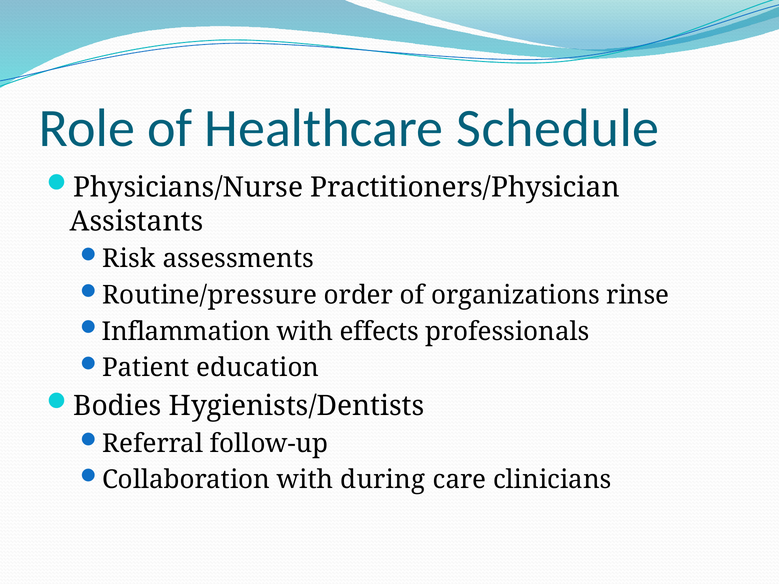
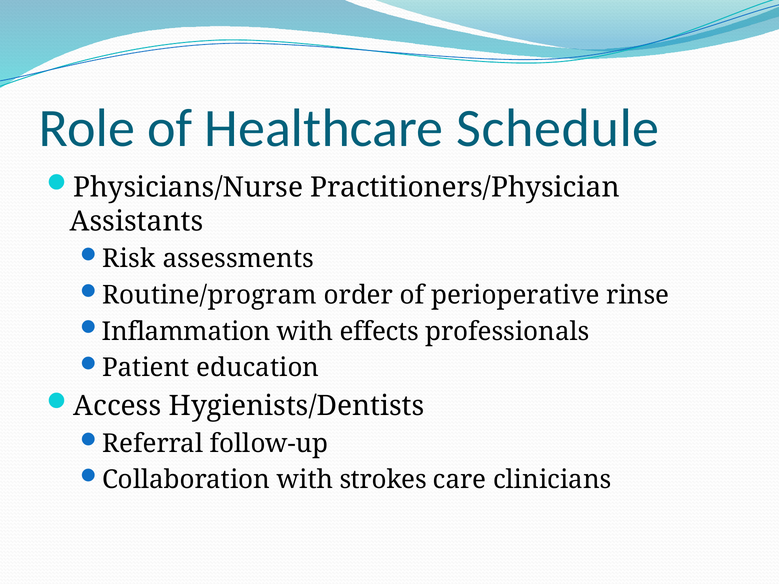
Routine/pressure: Routine/pressure -> Routine/program
organizations: organizations -> perioperative
Bodies: Bodies -> Access
during: during -> strokes
